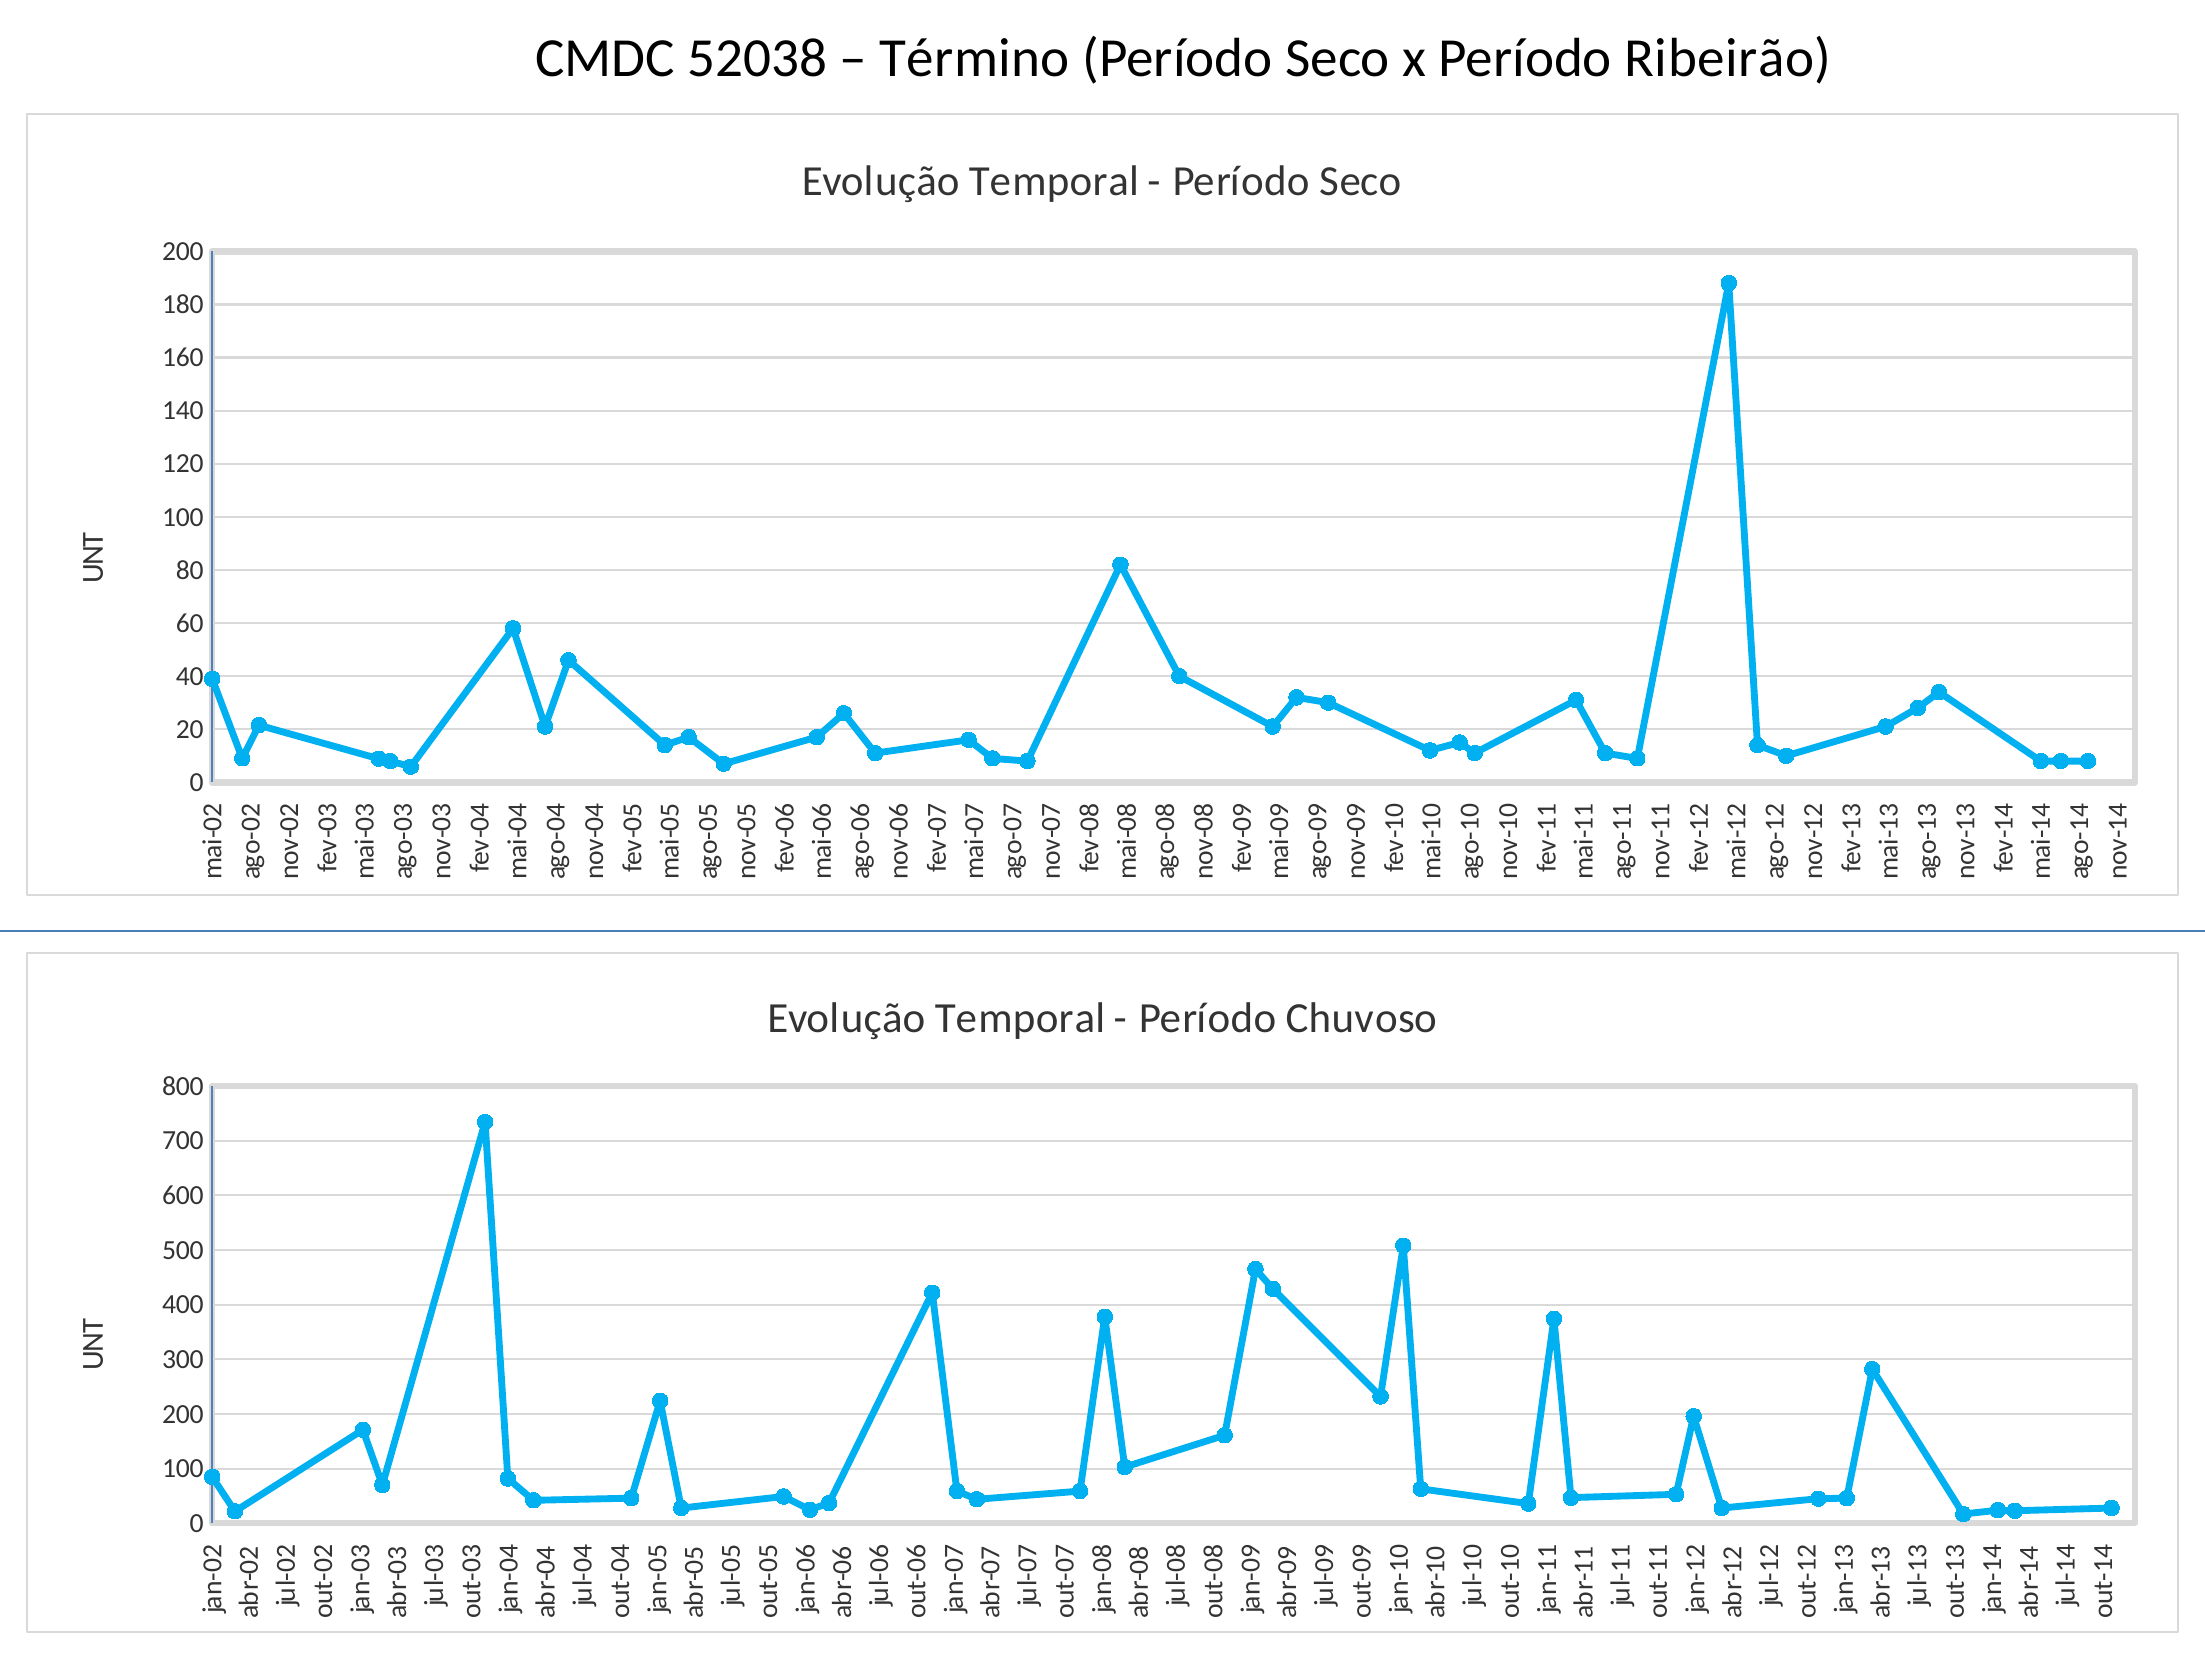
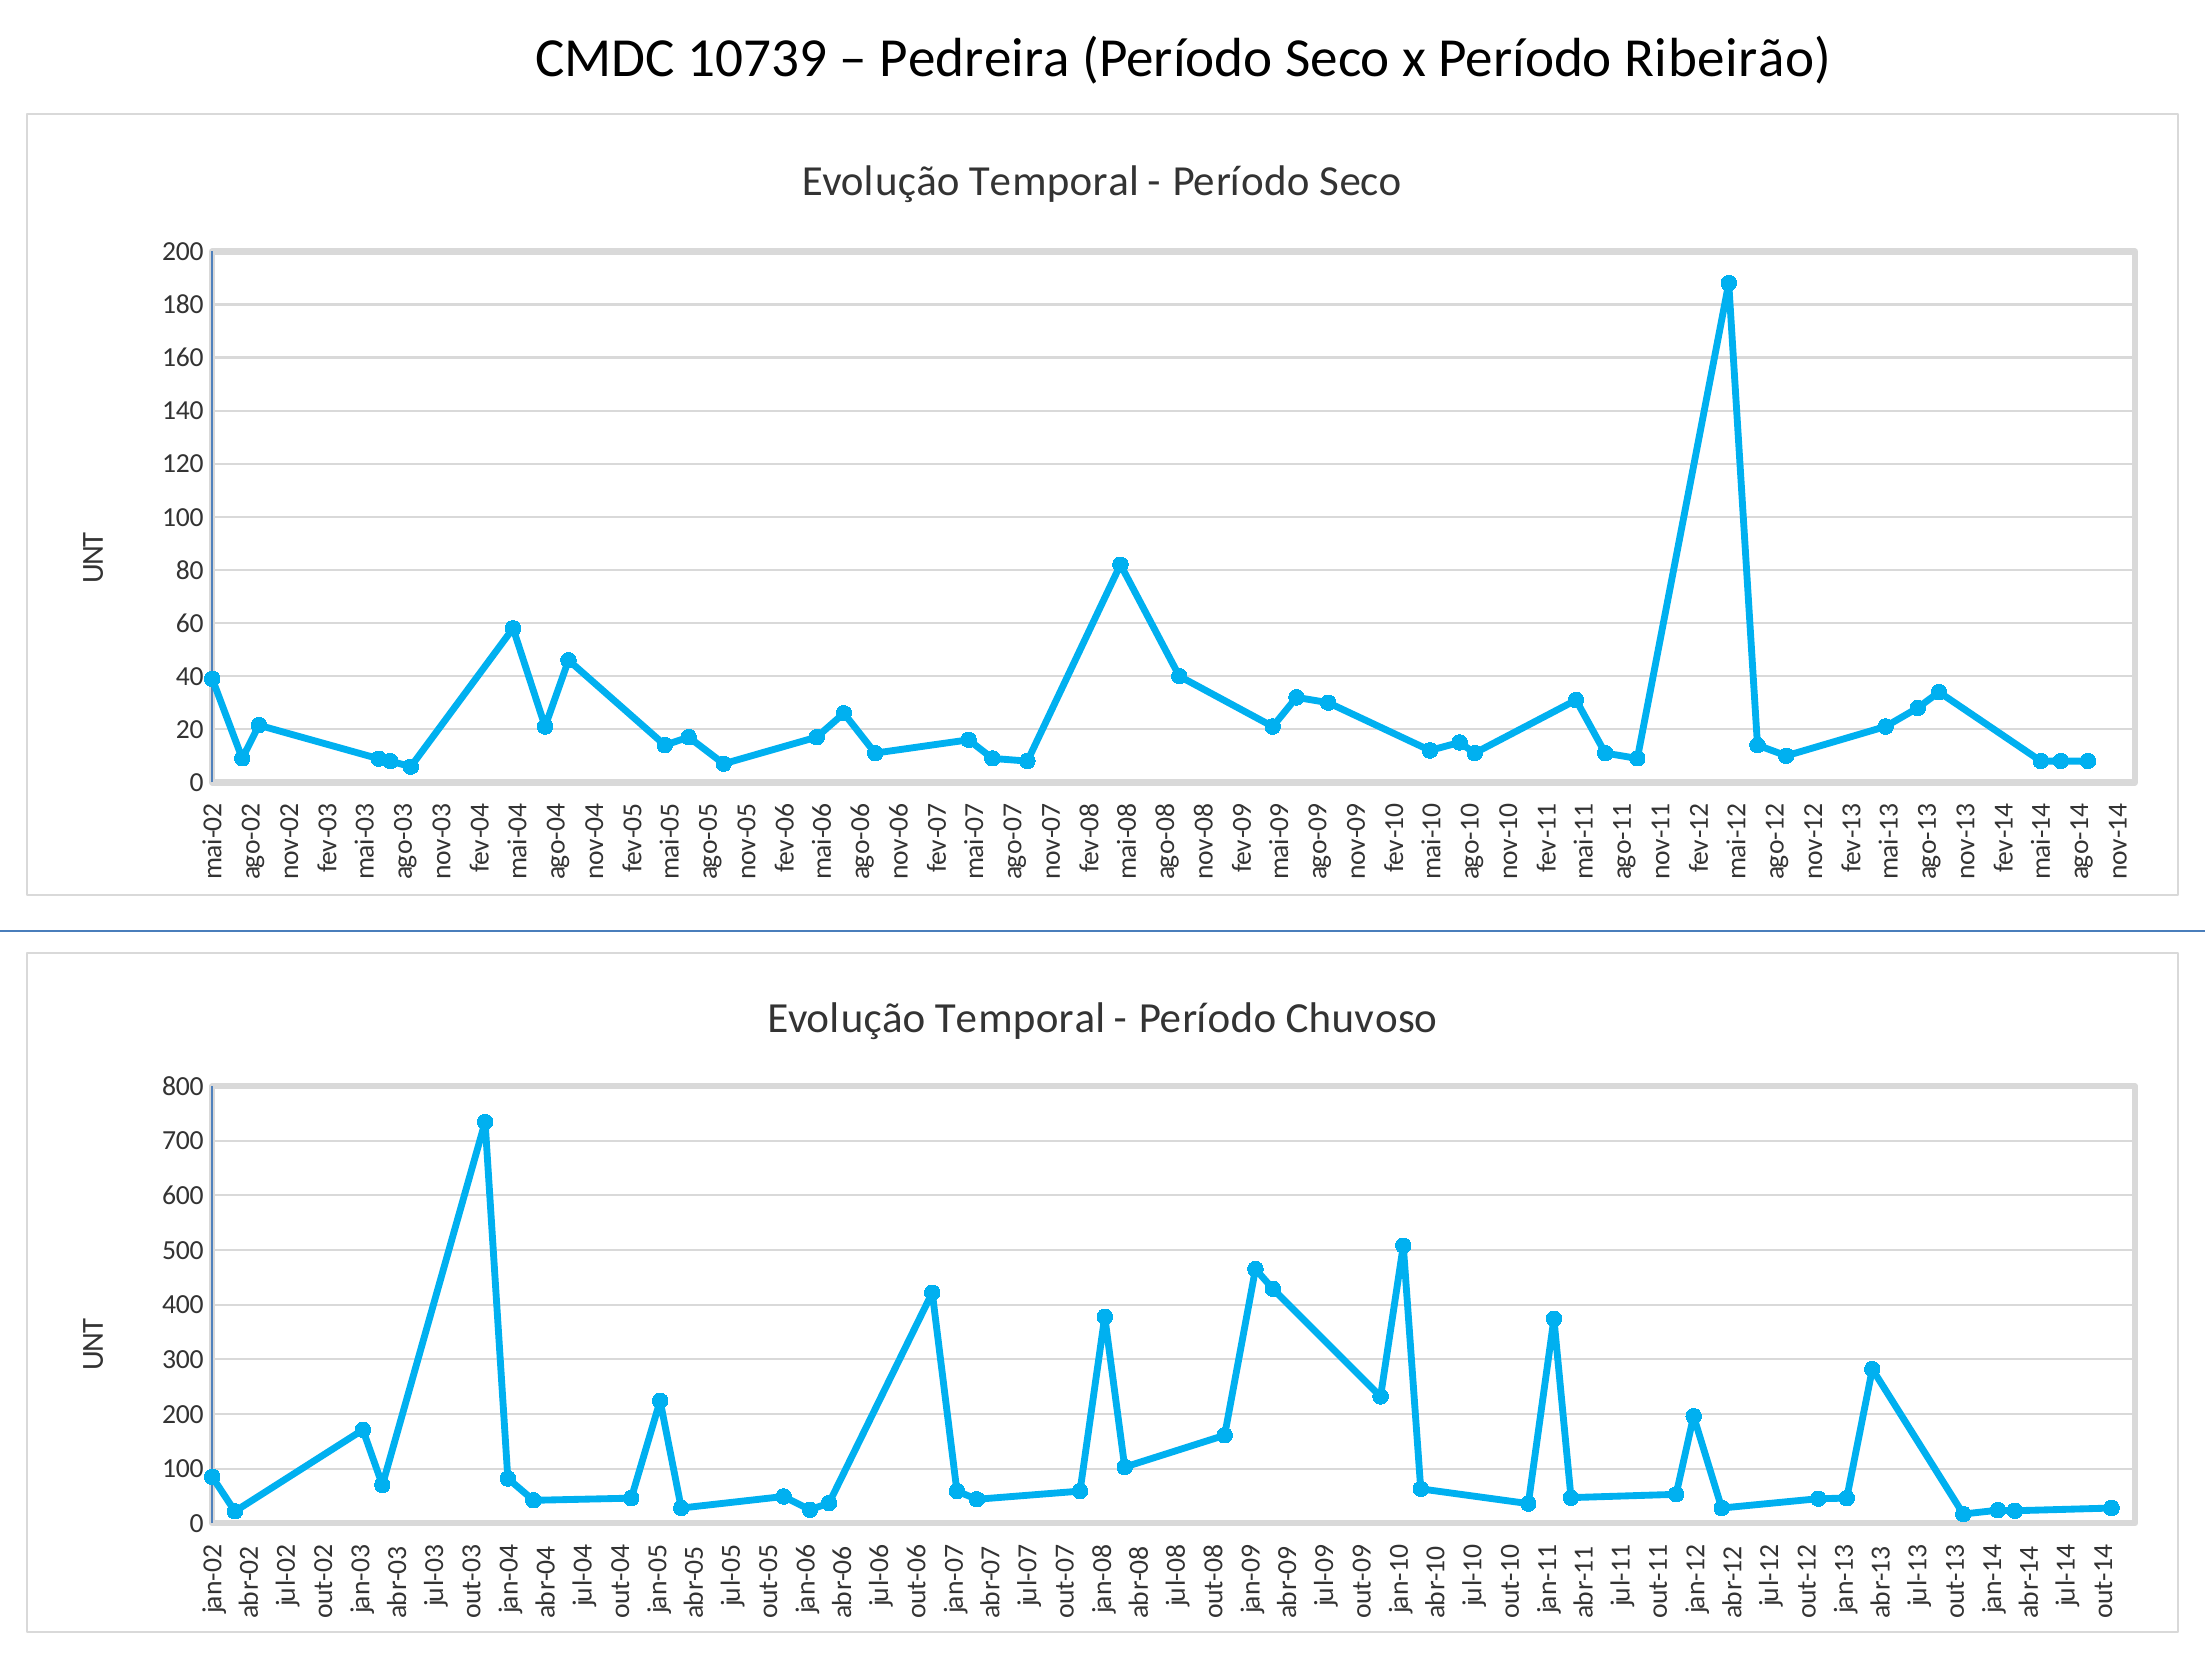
52038: 52038 -> 10739
Término: Término -> Pedreira
